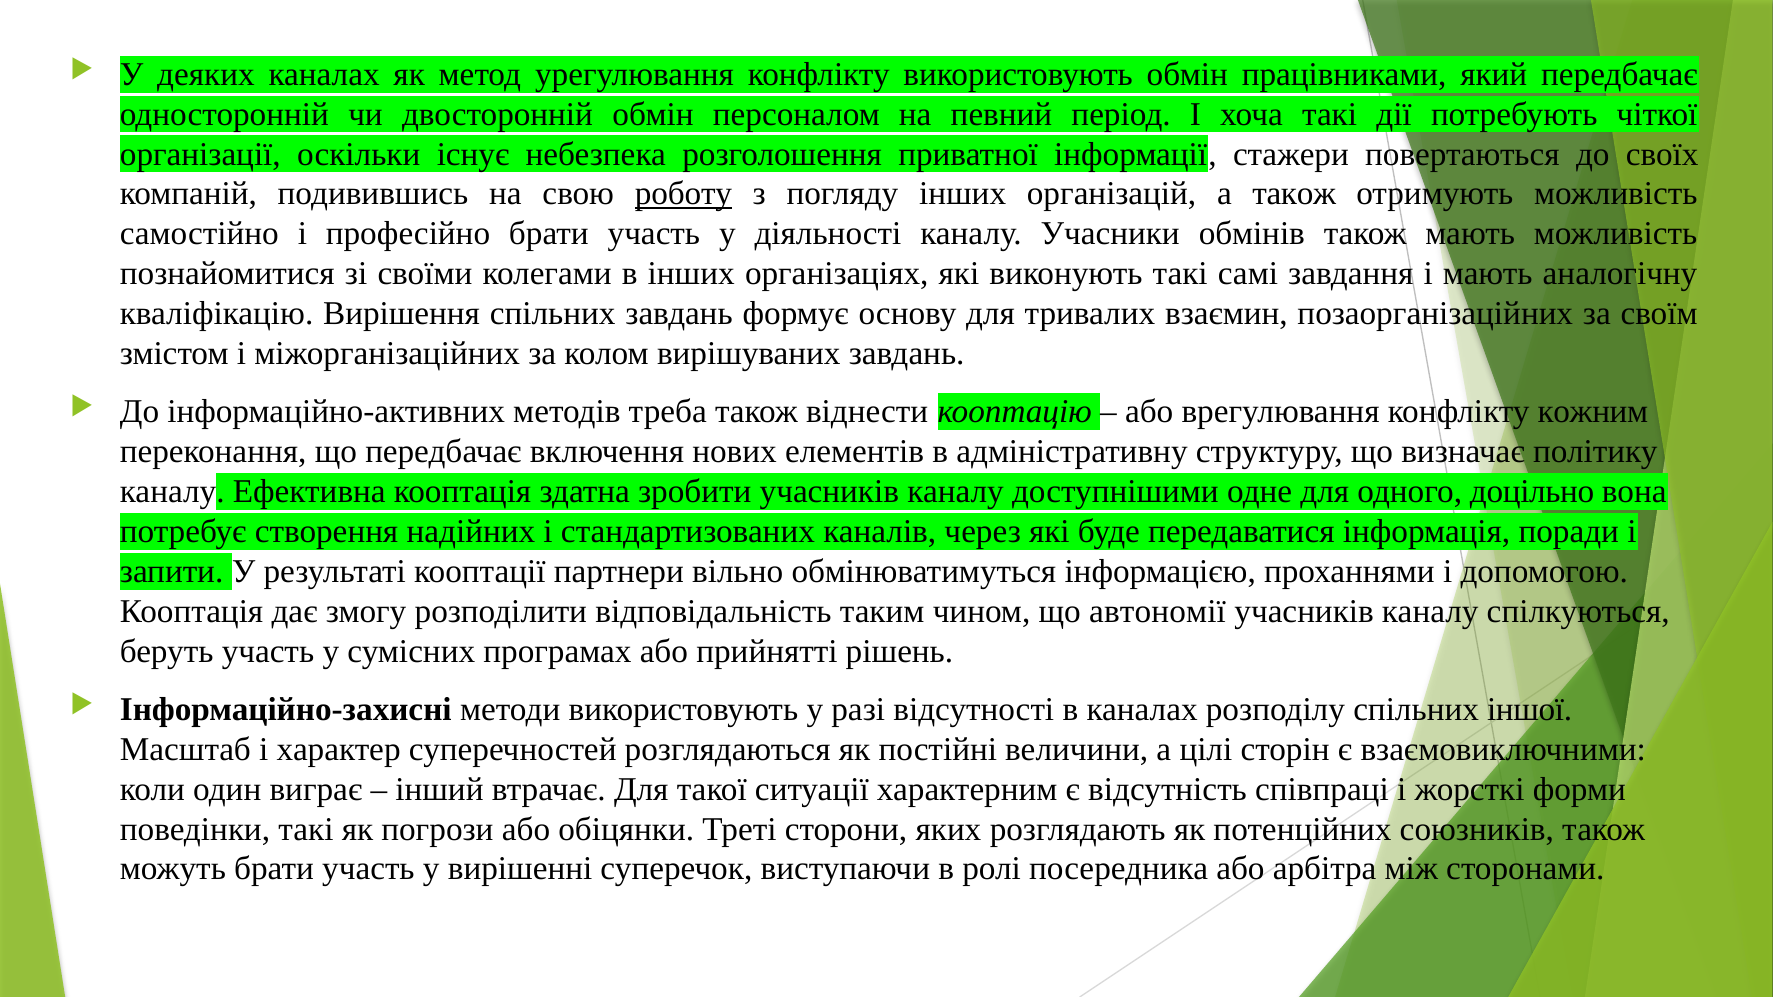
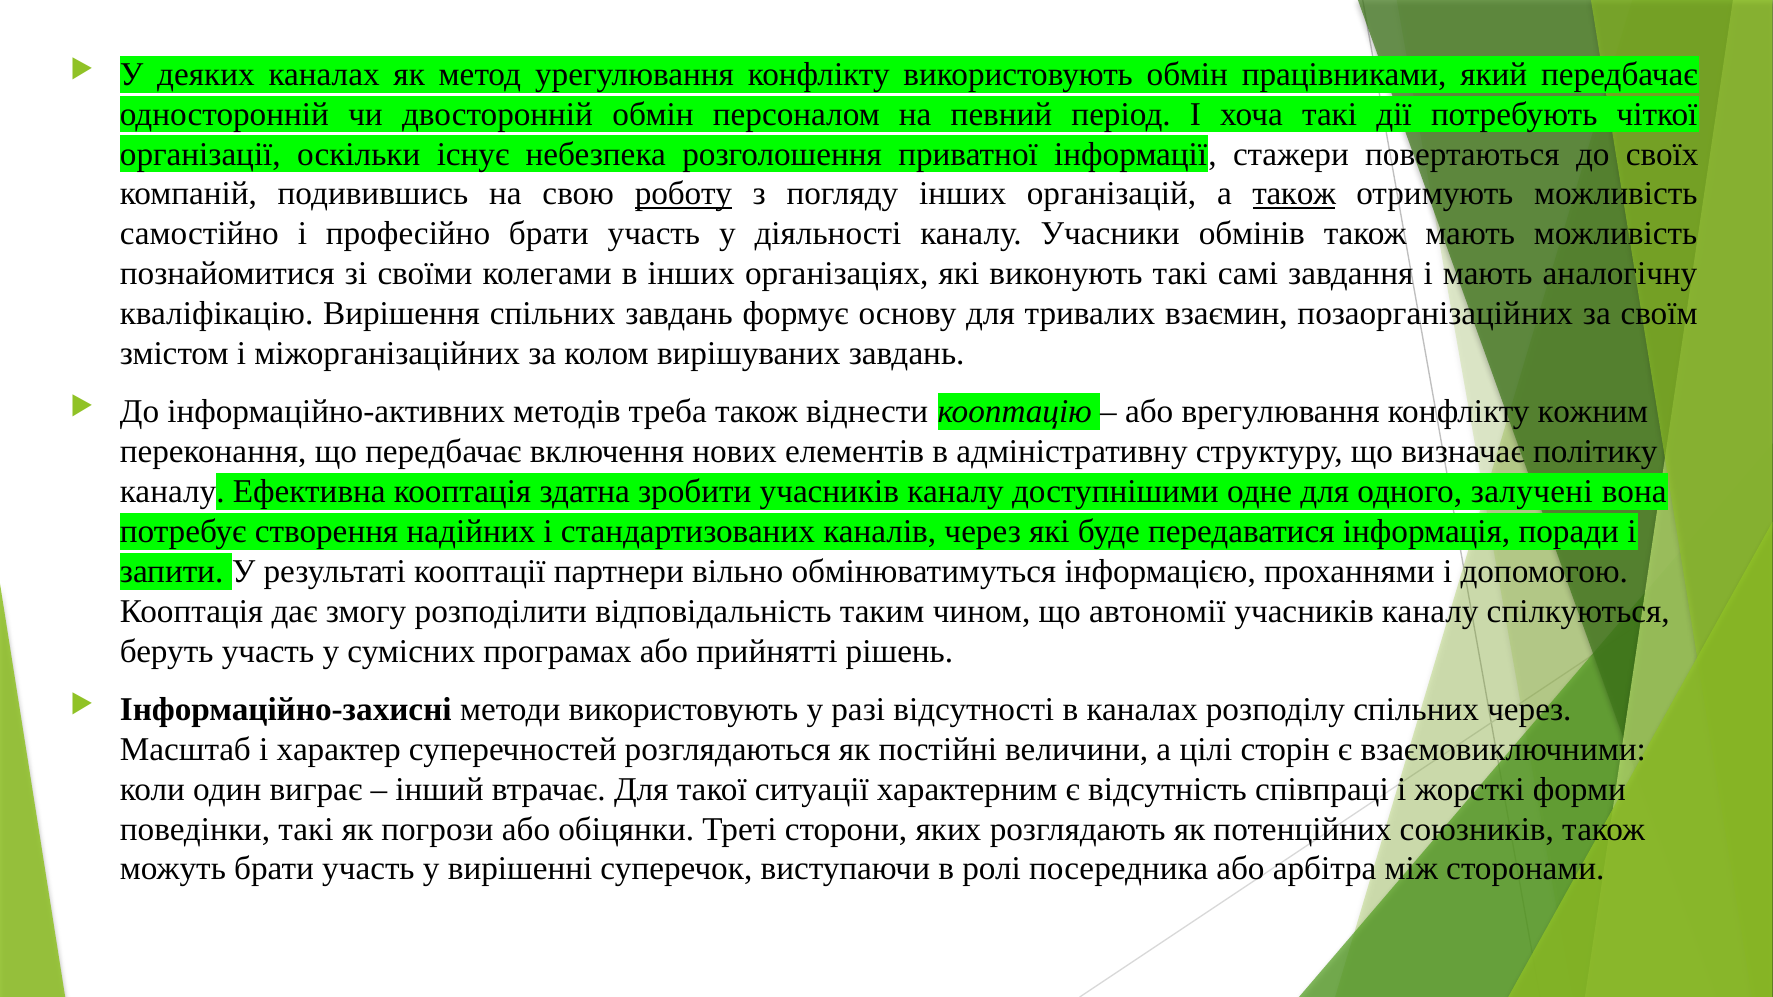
також at (1294, 194) underline: none -> present
доцільно: доцільно -> залучені
спільних іншої: іншої -> через
